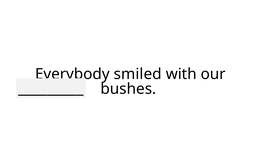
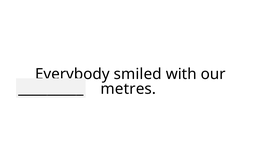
bushes: bushes -> metres
